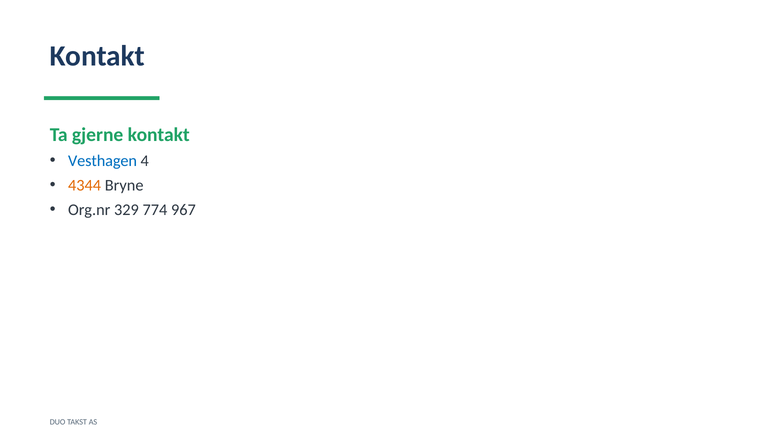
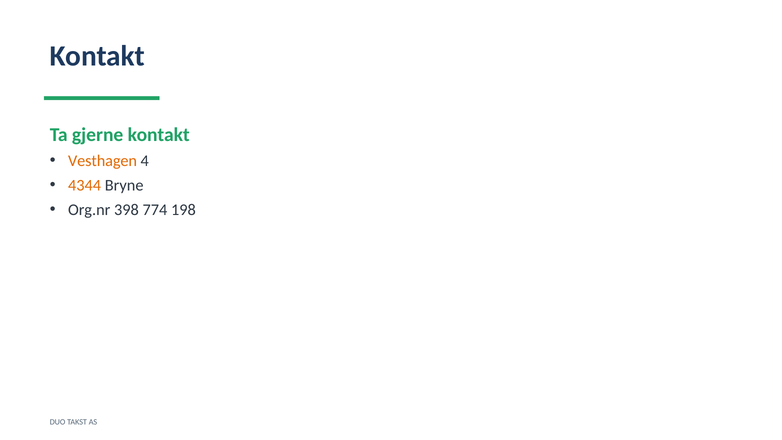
Vesthagen colour: blue -> orange
329: 329 -> 398
967: 967 -> 198
